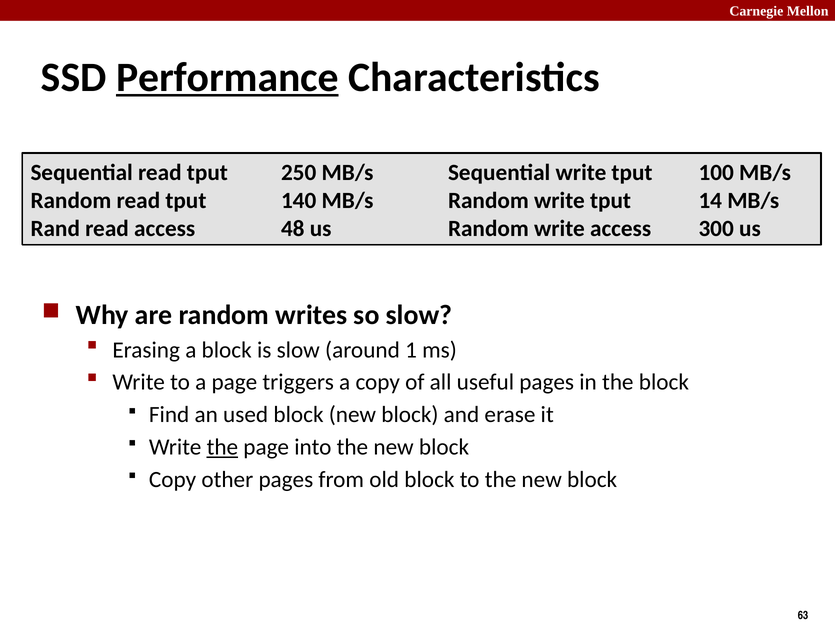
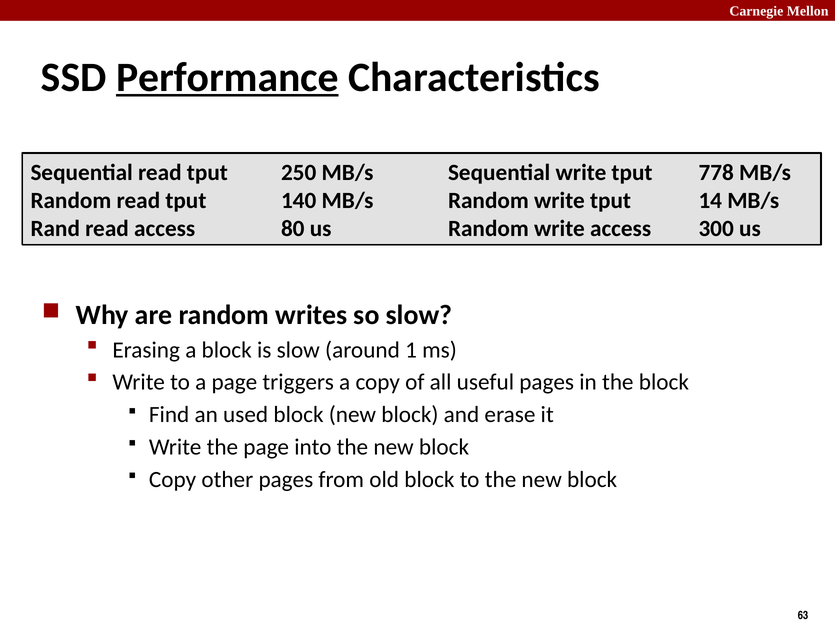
100: 100 -> 778
48: 48 -> 80
the at (222, 447) underline: present -> none
